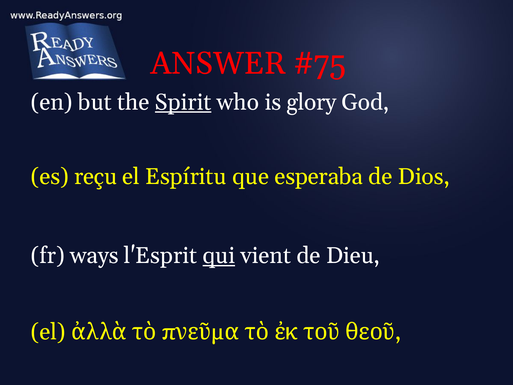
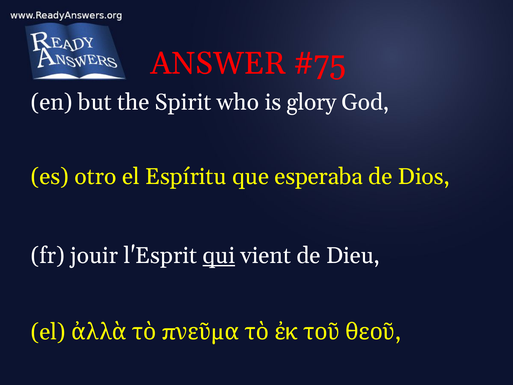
Spirit underline: present -> none
reçu: reçu -> otro
ways: ways -> jouir
